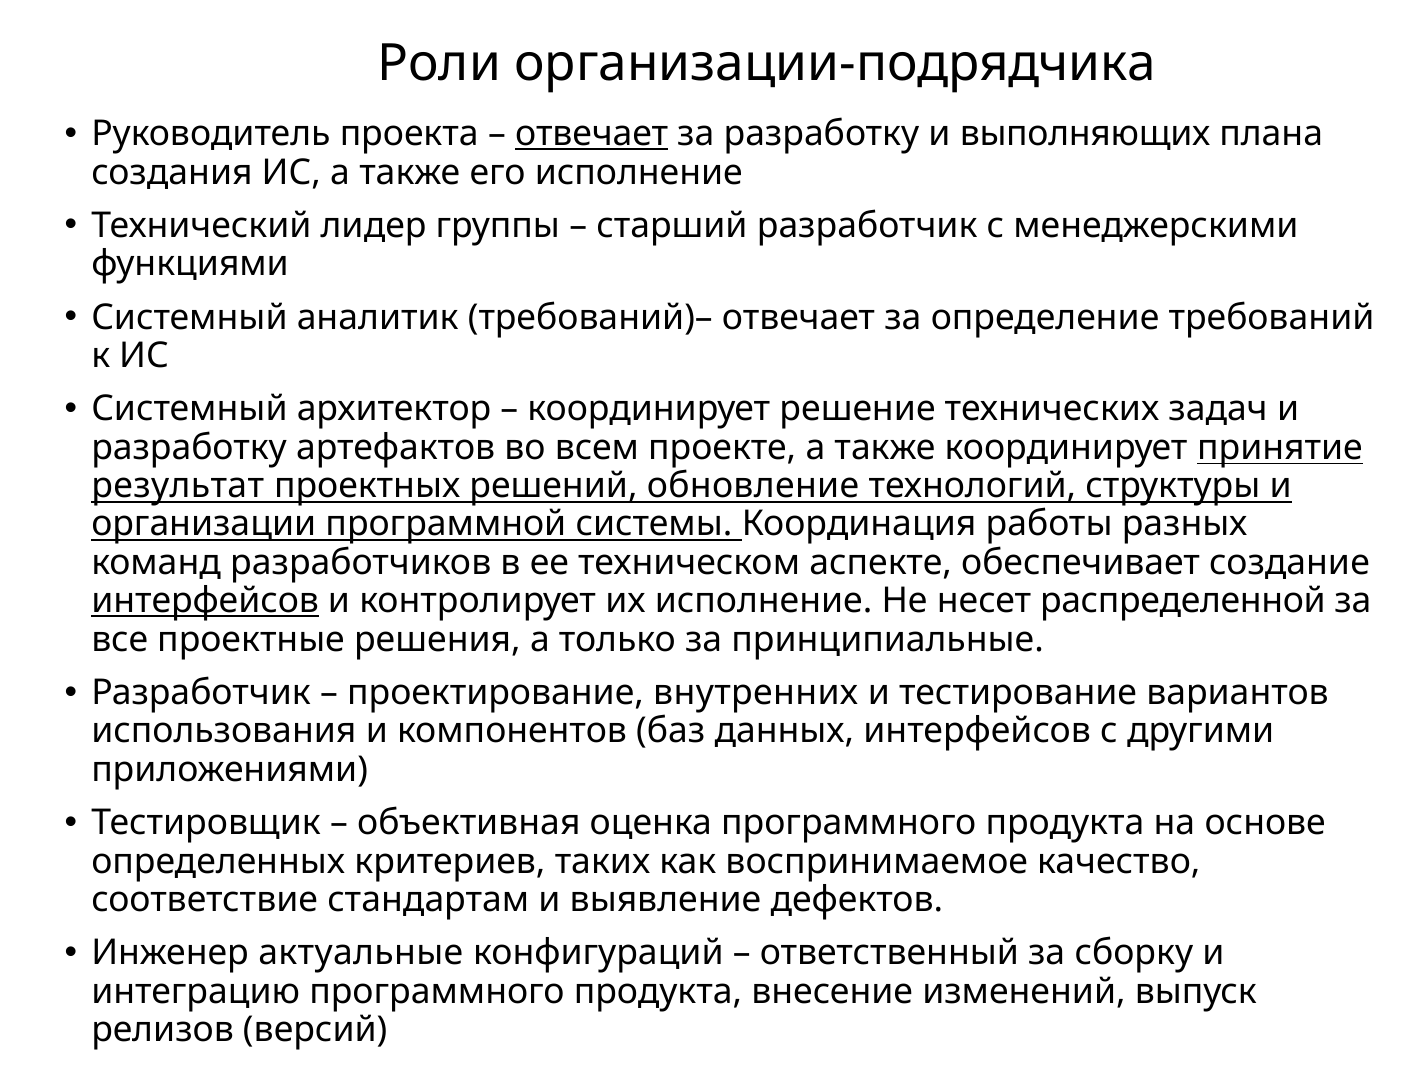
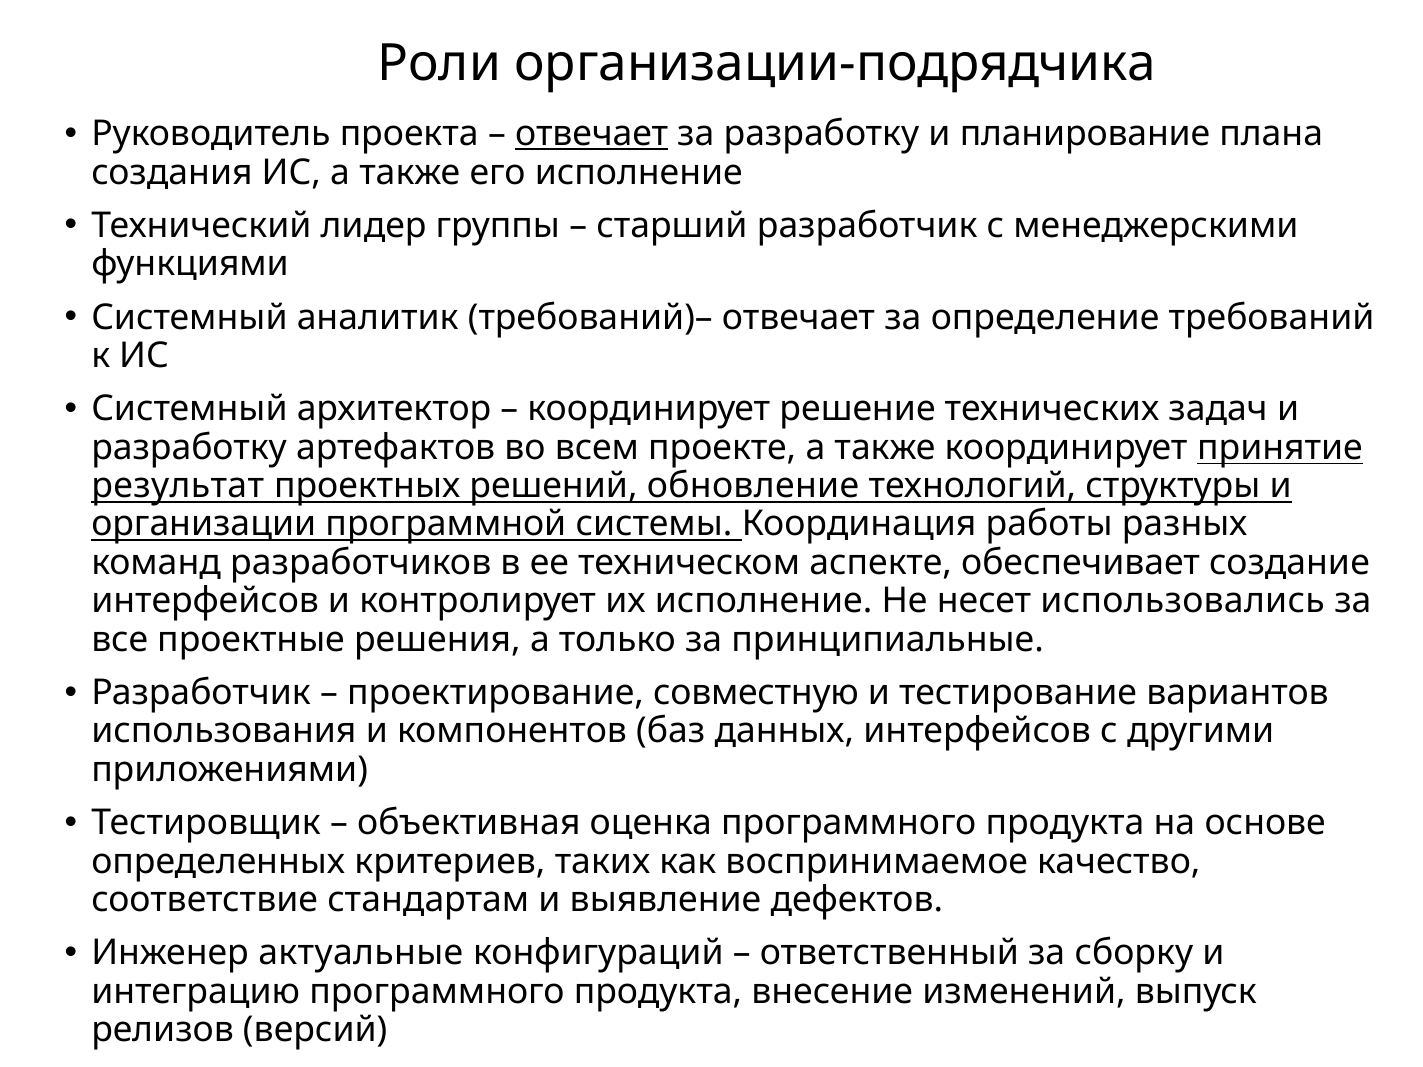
выполняющих: выполняющих -> планирование
интерфейсов at (205, 601) underline: present -> none
распределенной: распределенной -> использовались
внутренних: внутренних -> совместную
